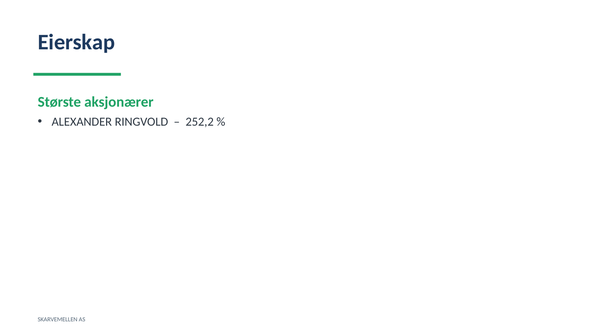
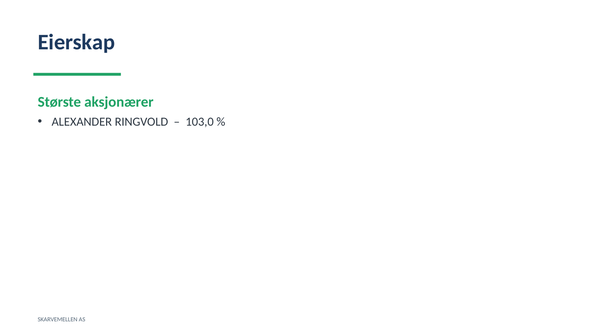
252,2: 252,2 -> 103,0
